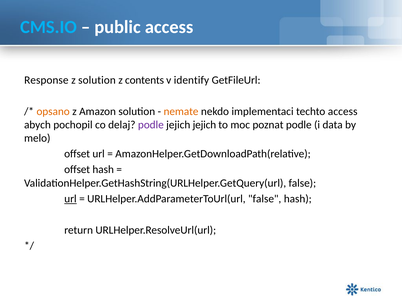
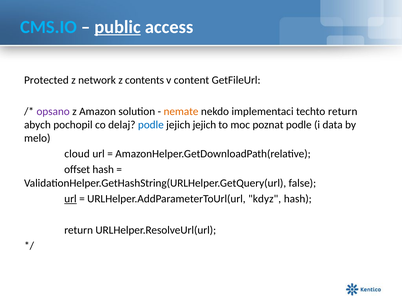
public underline: none -> present
Response: Response -> Protected
z solution: solution -> network
identify: identify -> content
opsano colour: orange -> purple
techto access: access -> return
podle at (151, 125) colour: purple -> blue
offset at (77, 154): offset -> cloud
URLHelper.AddParameterToUrl(url false: false -> kdyz
